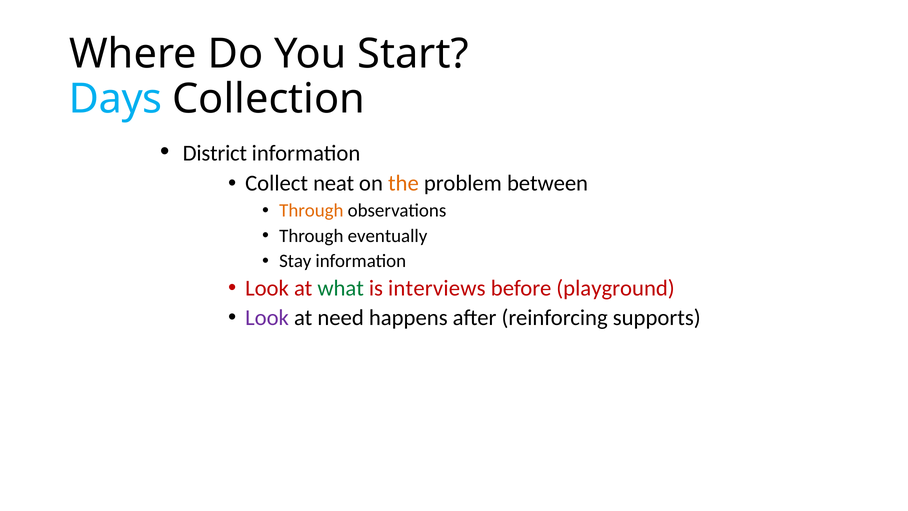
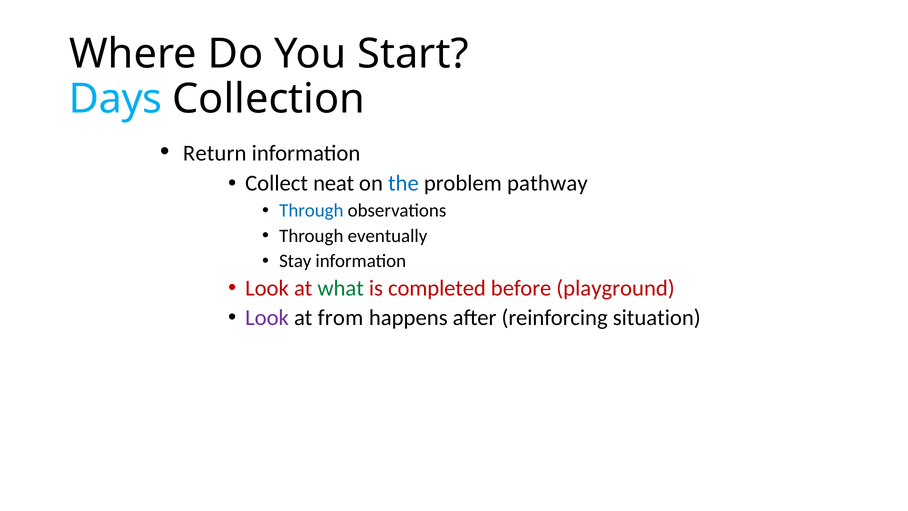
District: District -> Return
the colour: orange -> blue
between: between -> pathway
Through at (311, 211) colour: orange -> blue
interviews: interviews -> completed
need: need -> from
supports: supports -> situation
